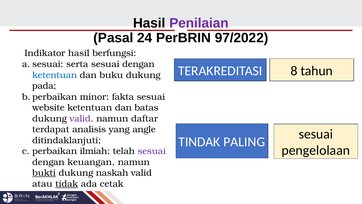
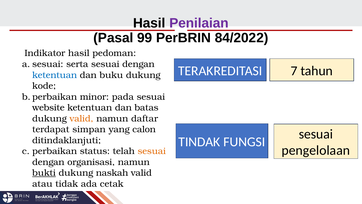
24: 24 -> 99
97/2022: 97/2022 -> 84/2022
berfungsi: berfungsi -> pedoman
8: 8 -> 7
pada: pada -> kode
fakta: fakta -> pada
valid at (82, 118) colour: purple -> orange
analisis: analisis -> simpan
angle: angle -> calon
PALING: PALING -> FUNGSI
ilmiah: ilmiah -> status
sesuai at (152, 151) colour: purple -> orange
keuangan: keuangan -> organisasi
tidak underline: present -> none
